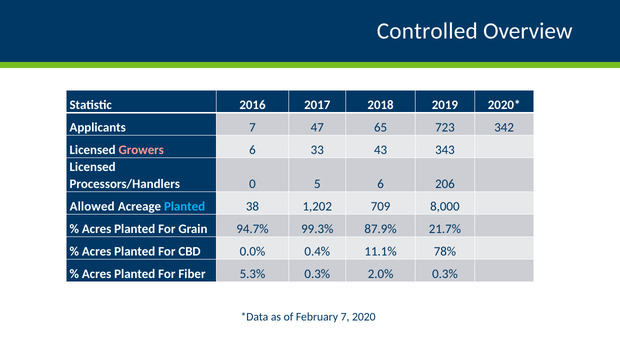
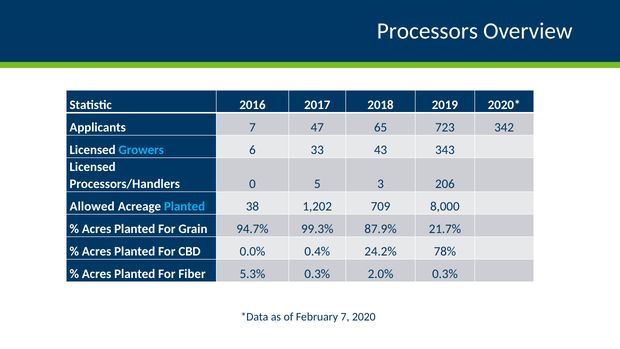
Controlled: Controlled -> Processors
Growers colour: pink -> light blue
5 6: 6 -> 3
11.1%: 11.1% -> 24.2%
